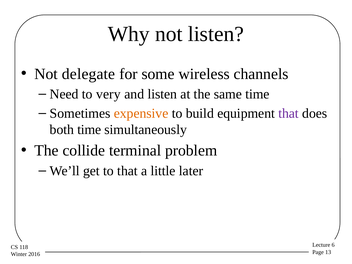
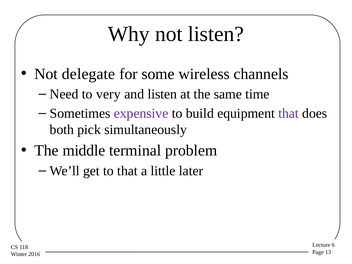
expensive colour: orange -> purple
both time: time -> pick
collide: collide -> middle
